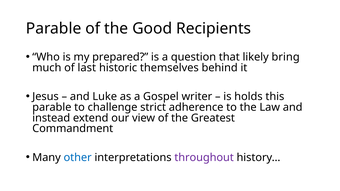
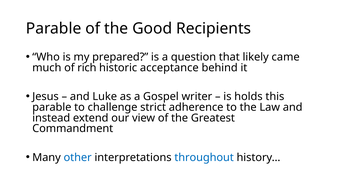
bring: bring -> came
last: last -> rich
themselves: themselves -> acceptance
throughout colour: purple -> blue
